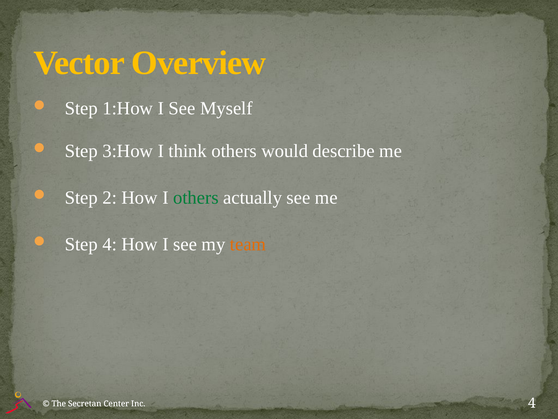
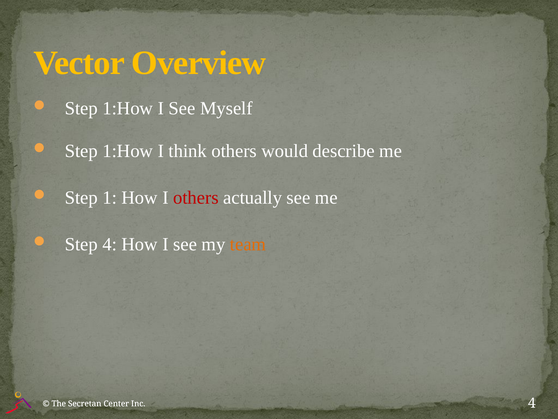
3:How at (128, 151): 3:How -> 1:How
2: 2 -> 1
others at (196, 198) colour: green -> red
